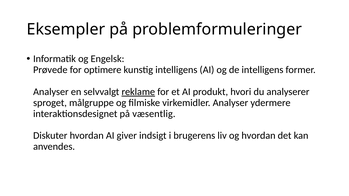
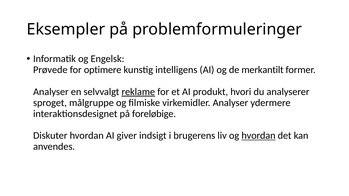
de intelligens: intelligens -> merkantilt
væsentlig: væsentlig -> foreløbige
hvordan at (258, 136) underline: none -> present
